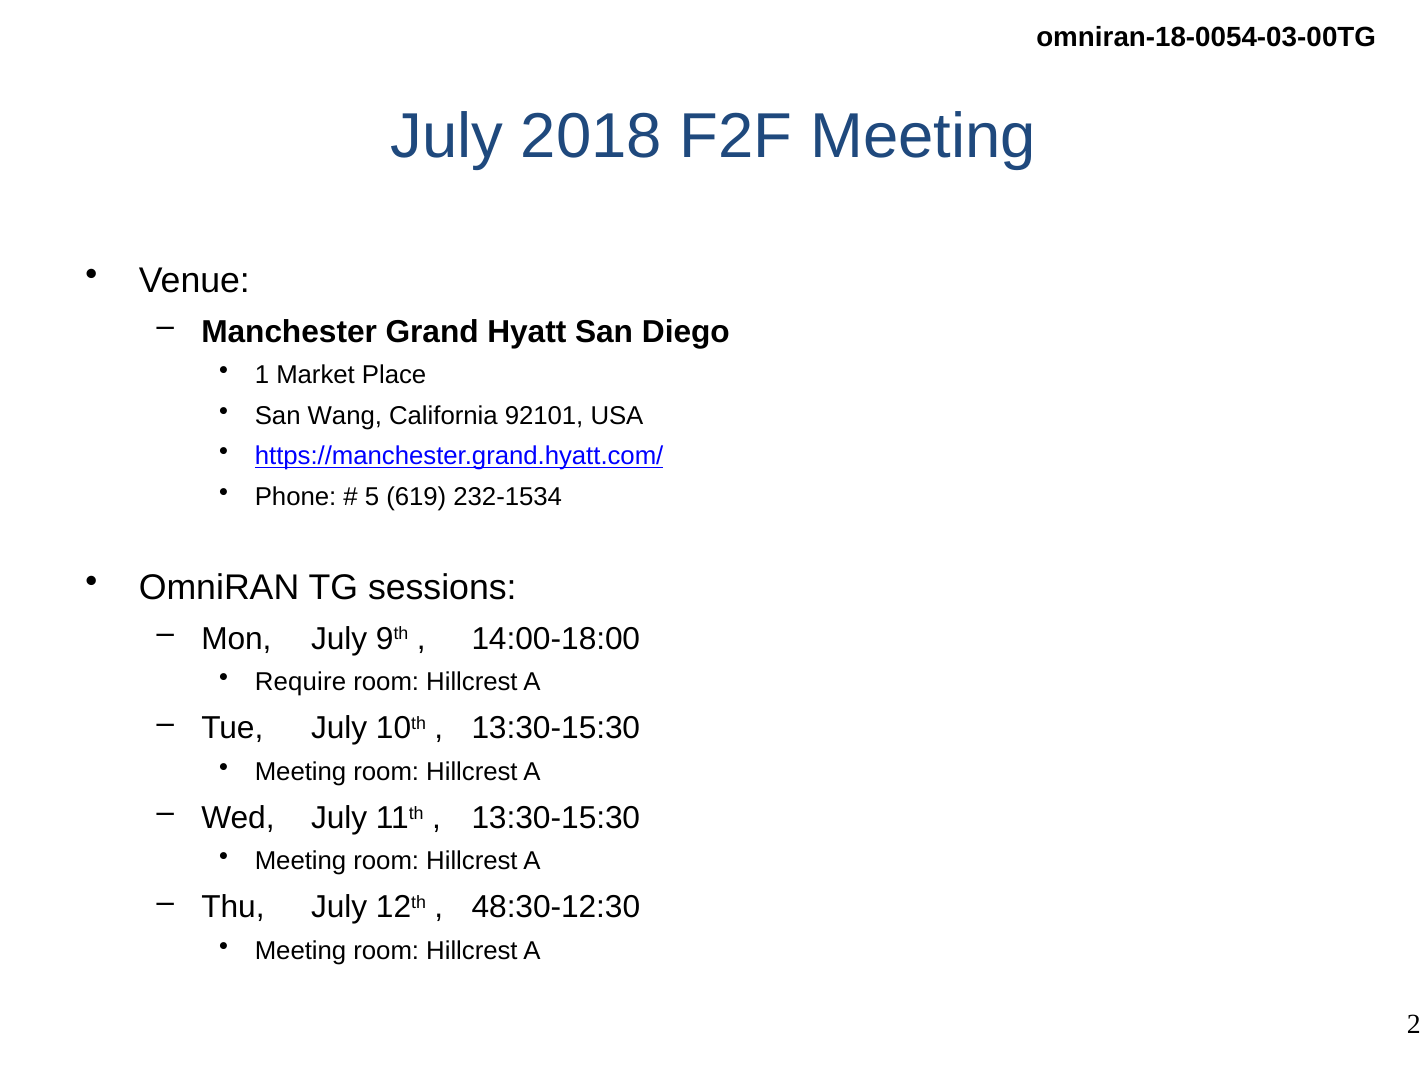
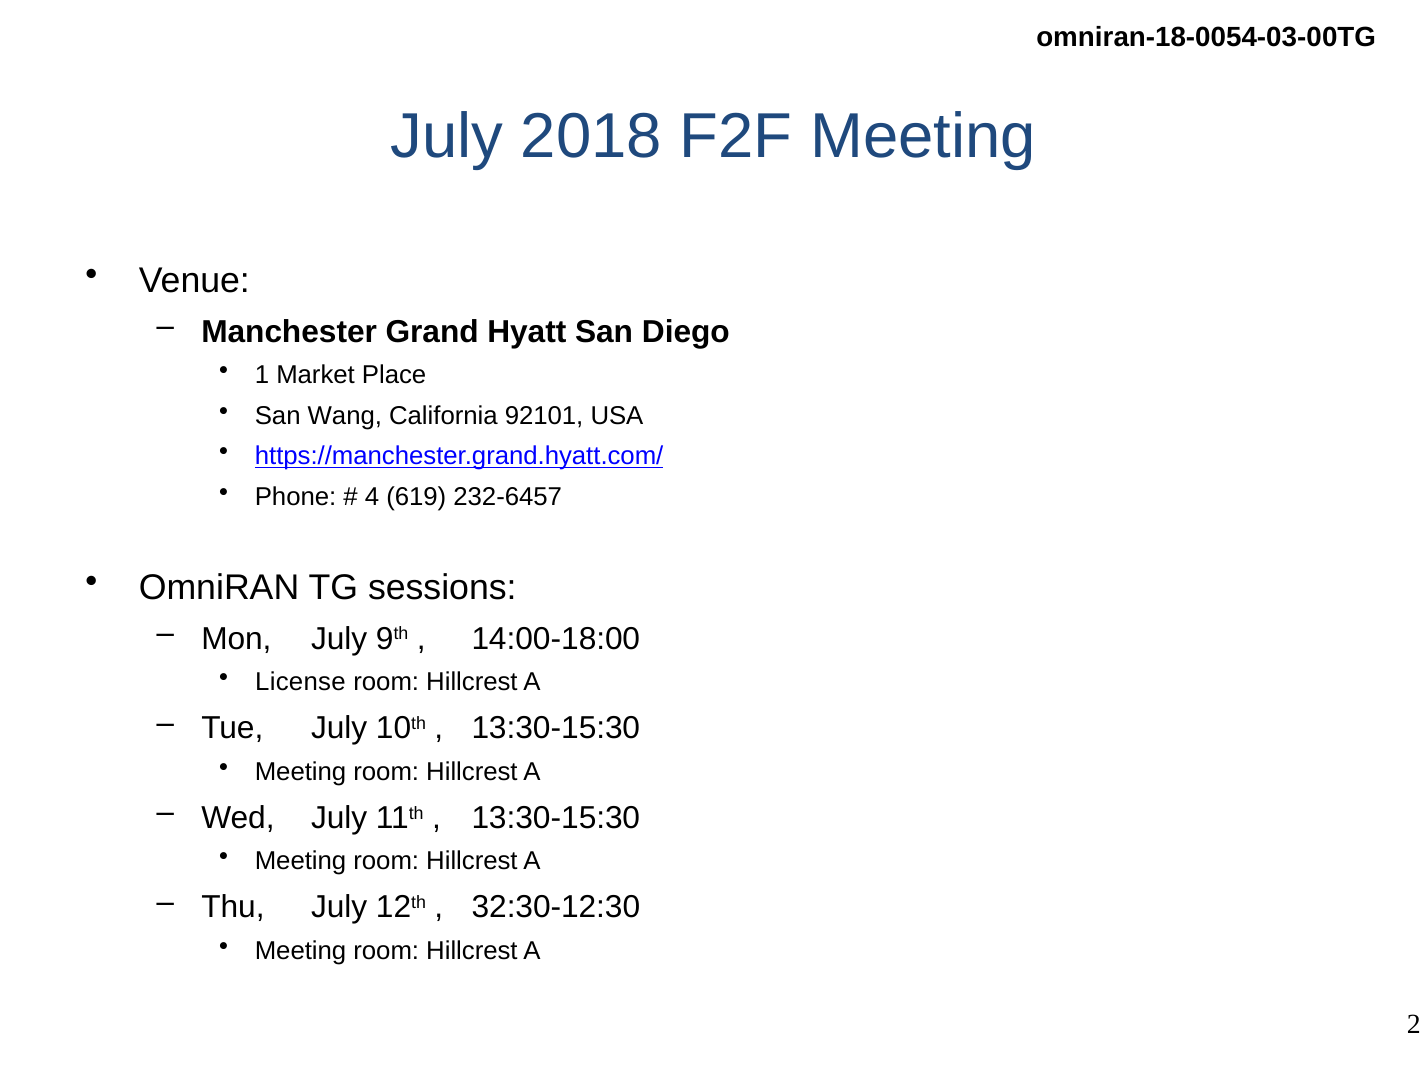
5: 5 -> 4
232-1534: 232-1534 -> 232-6457
Require: Require -> License
48:30-12:30: 48:30-12:30 -> 32:30-12:30
